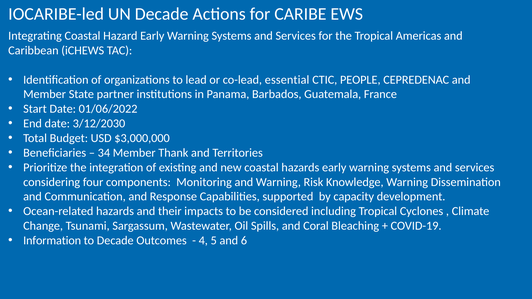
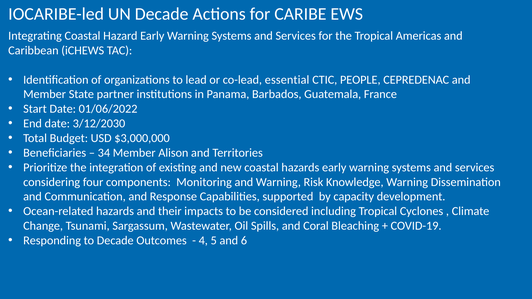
Thank: Thank -> Alison
Information: Information -> Responding
